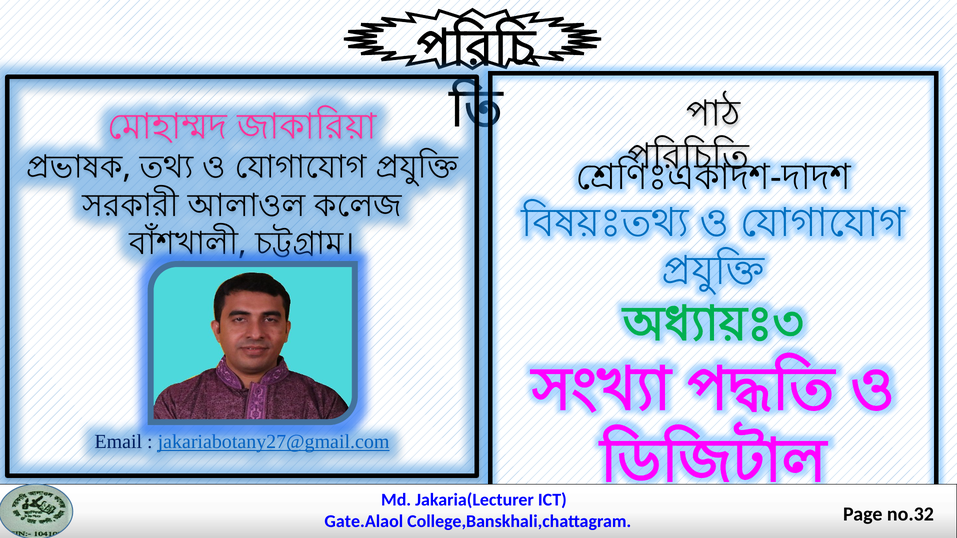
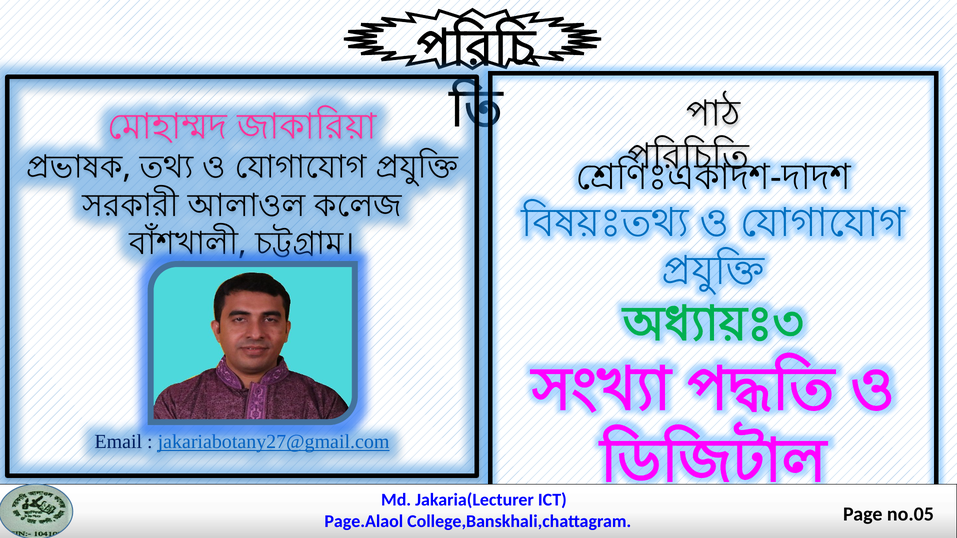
Gate.Alaol: Gate.Alaol -> Page.Alaol
no.32: no.32 -> no.05
